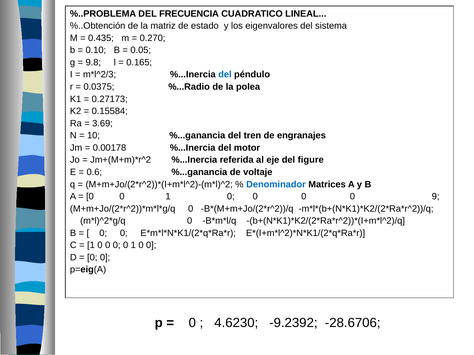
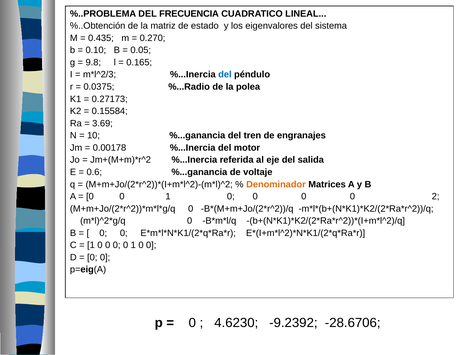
figure: figure -> salida
Denominador colour: blue -> orange
9: 9 -> 2
